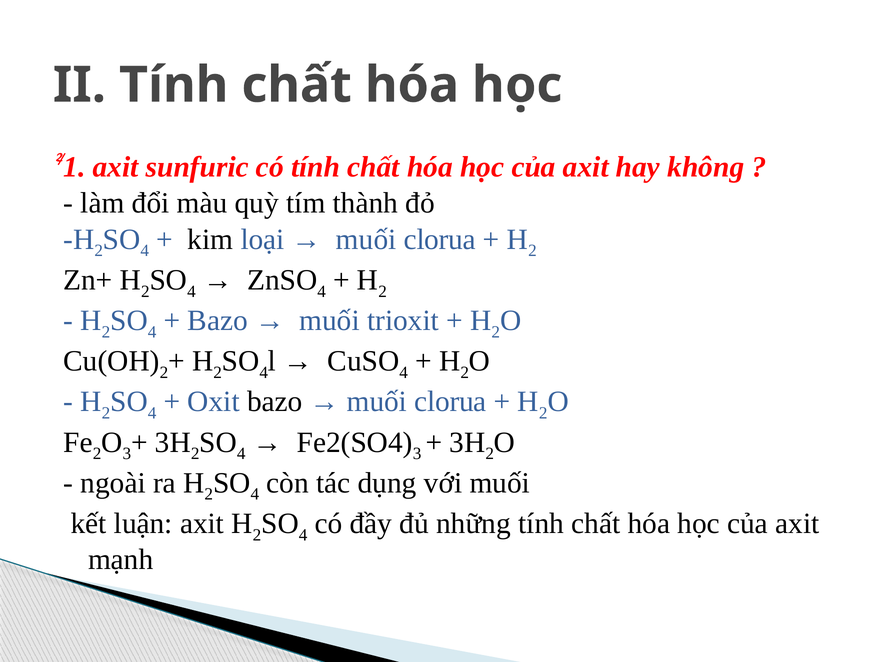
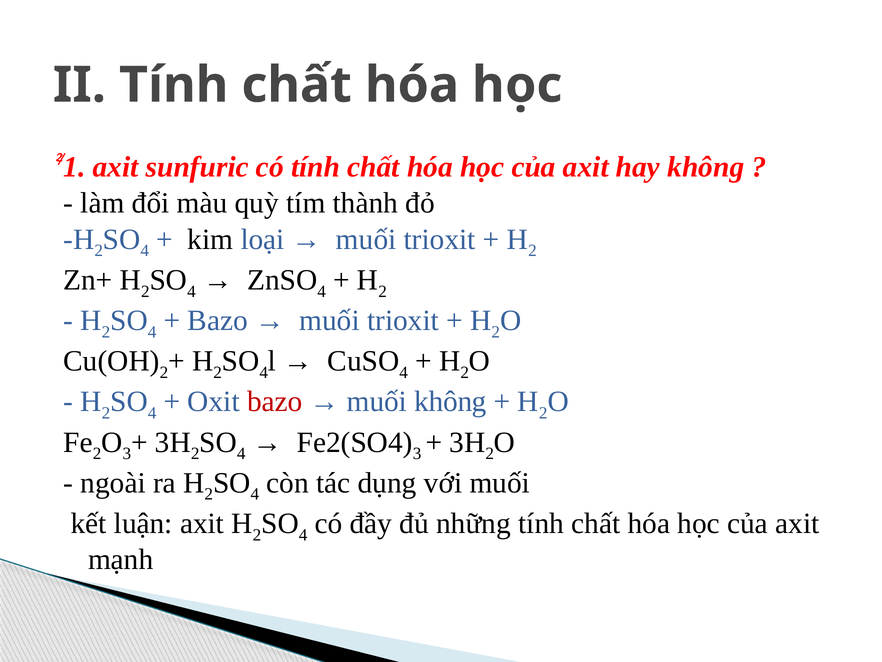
clorua at (440, 239): clorua -> trioxit
bazo at (275, 401) colour: black -> red
clorua at (451, 401): clorua -> không
